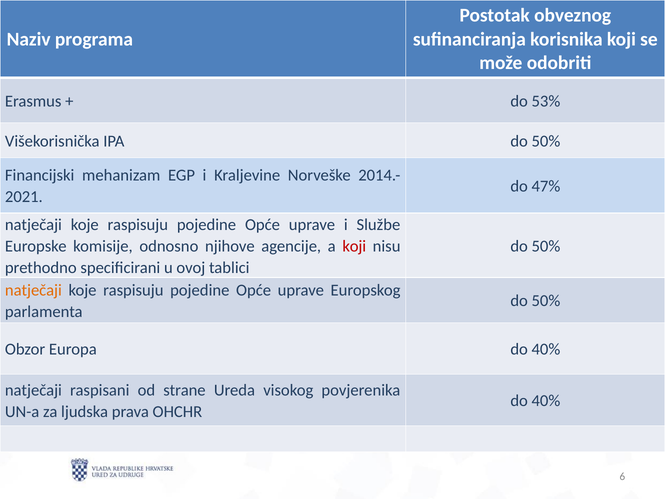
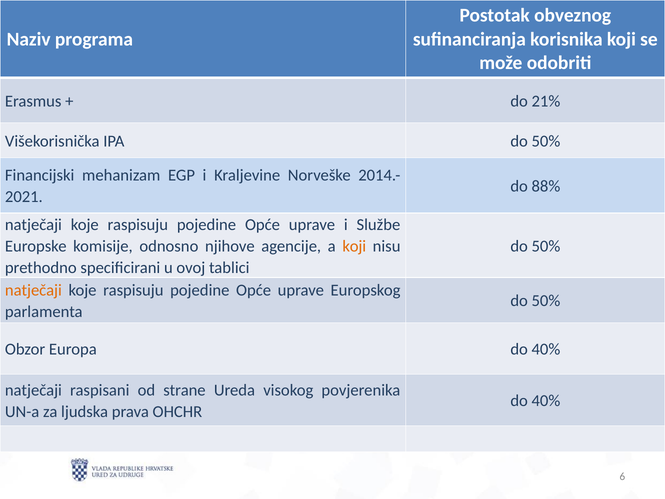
53%: 53% -> 21%
47%: 47% -> 88%
koji at (354, 246) colour: red -> orange
